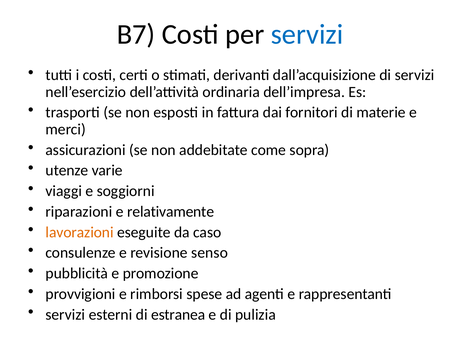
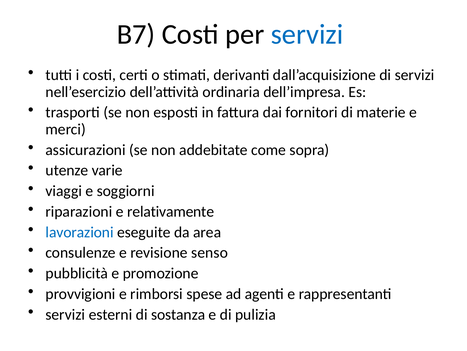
lavorazioni colour: orange -> blue
caso: caso -> area
estranea: estranea -> sostanza
